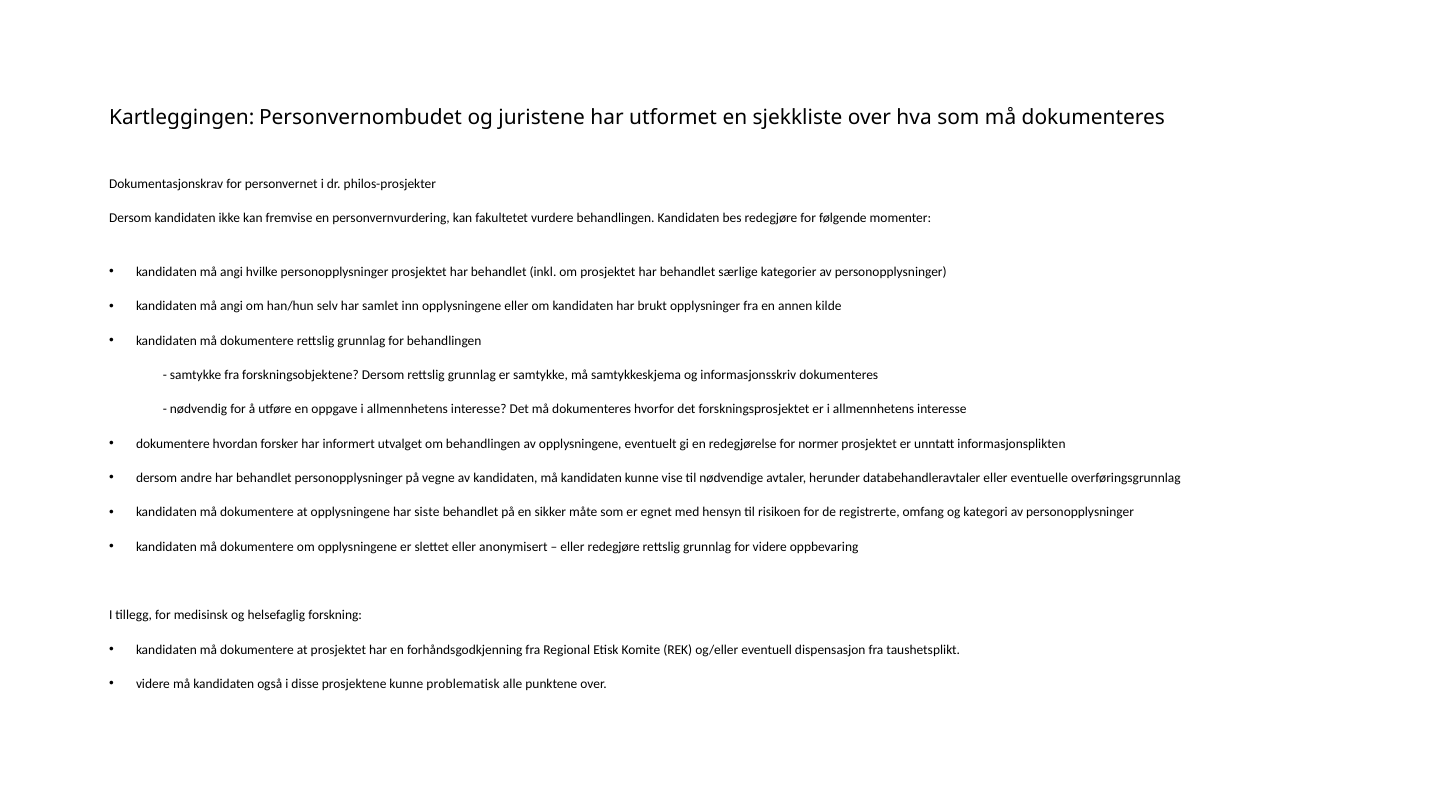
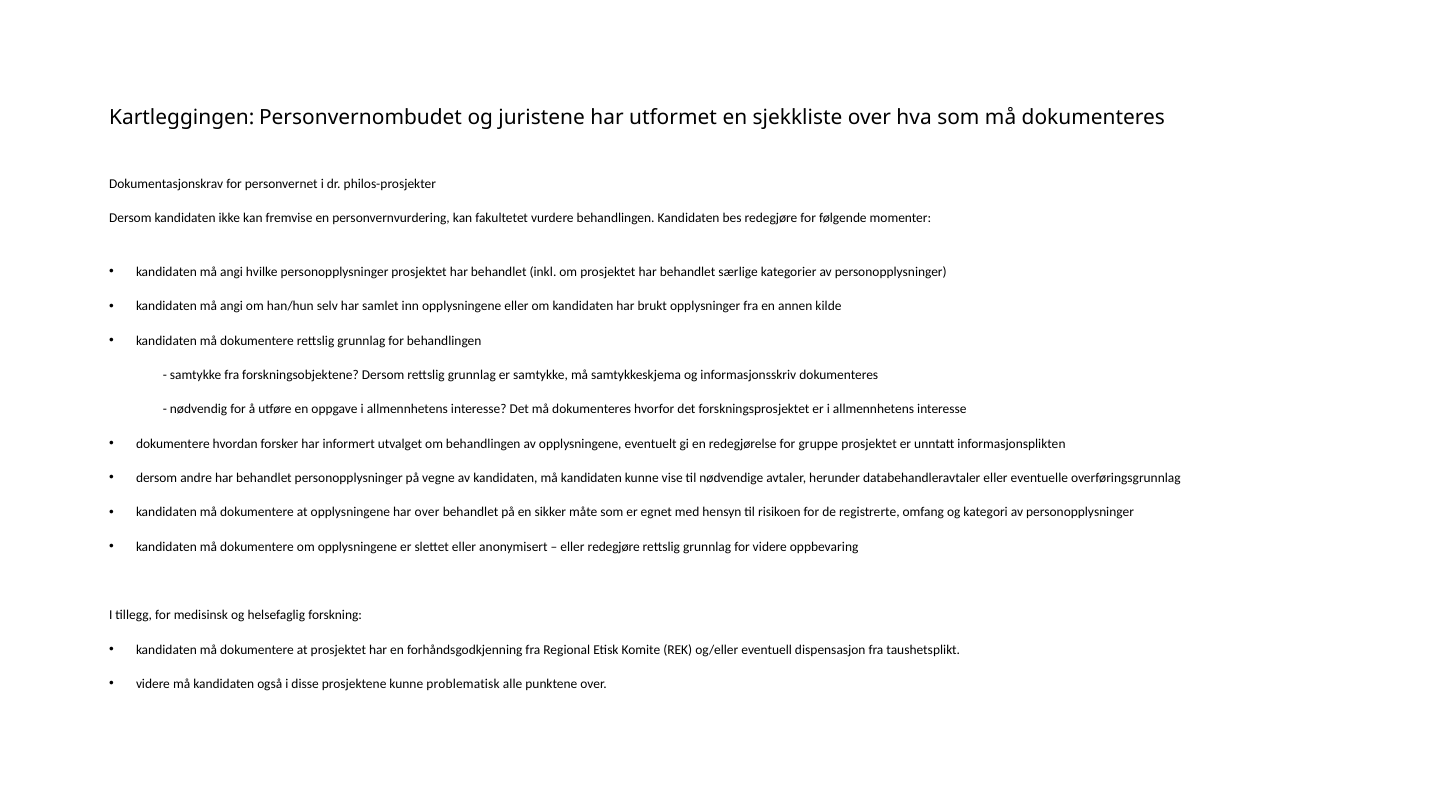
normer: normer -> gruppe
har siste: siste -> over
